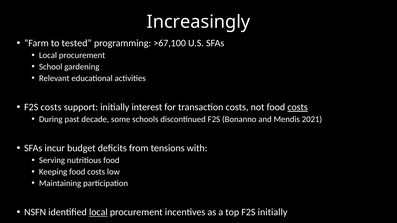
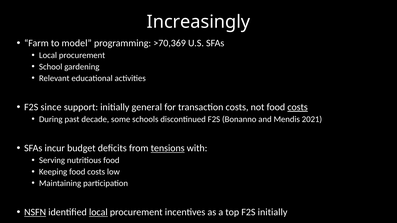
tested: tested -> model
>67,100: >67,100 -> >70,369
F2S costs: costs -> since
interest: interest -> general
tensions underline: none -> present
NSFN underline: none -> present
